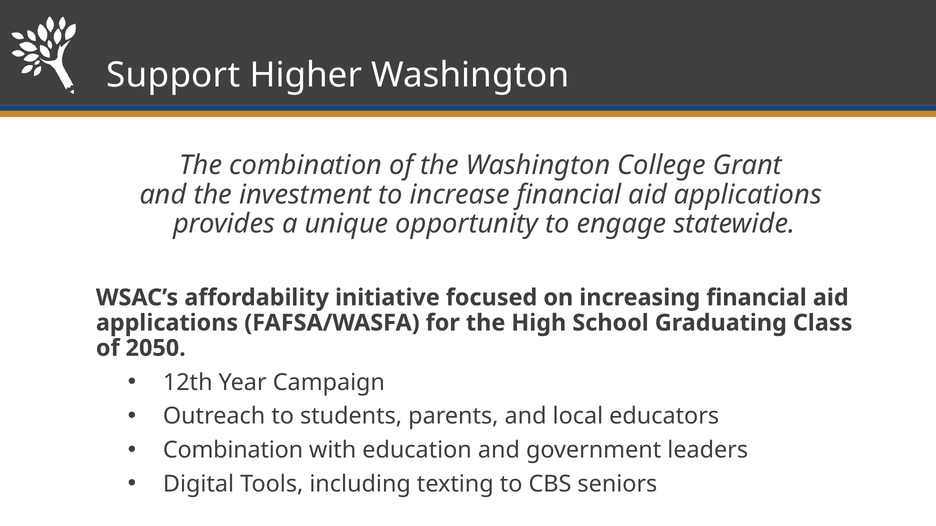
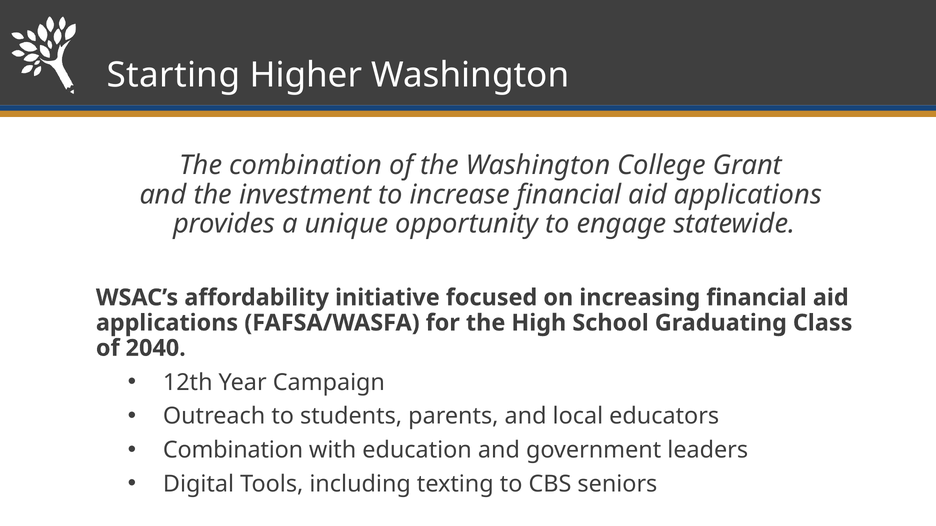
Support: Support -> Starting
2050: 2050 -> 2040
